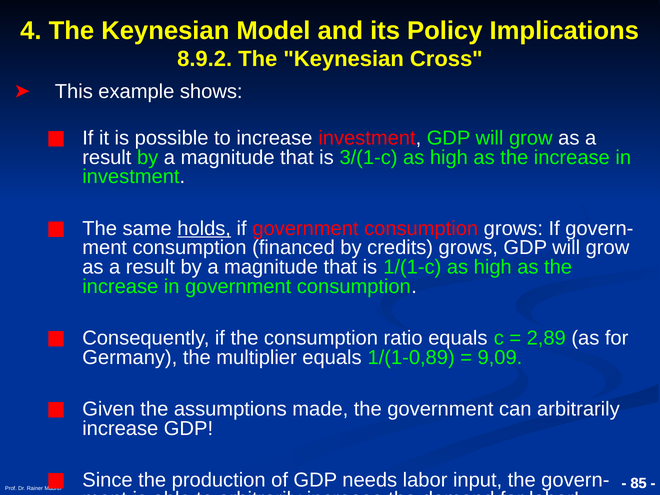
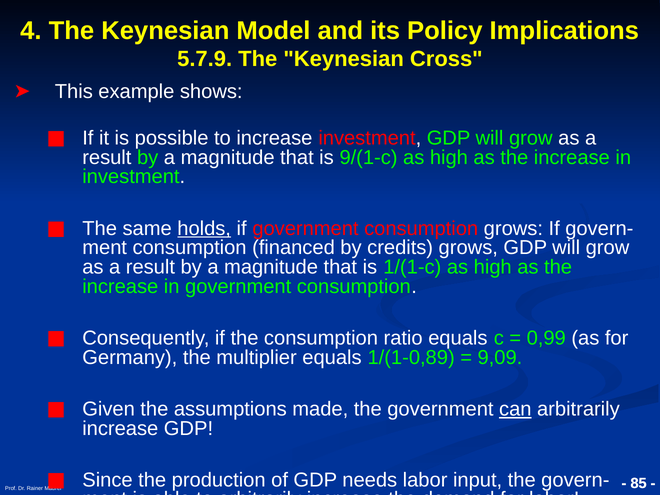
8.9.2: 8.9.2 -> 5.7.9
3/(1-c: 3/(1-c -> 9/(1-c
2,89: 2,89 -> 0,99
can underline: none -> present
